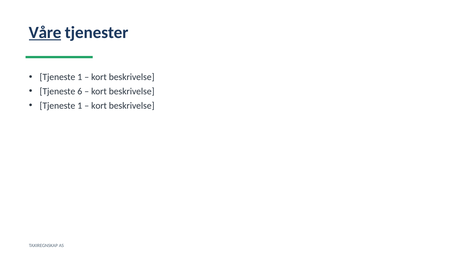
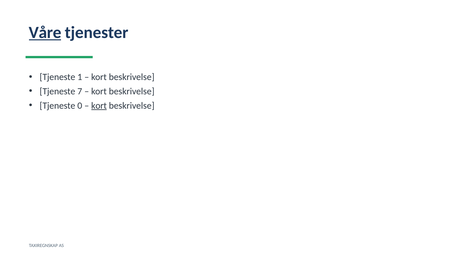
6: 6 -> 7
1 at (80, 106): 1 -> 0
kort at (99, 106) underline: none -> present
